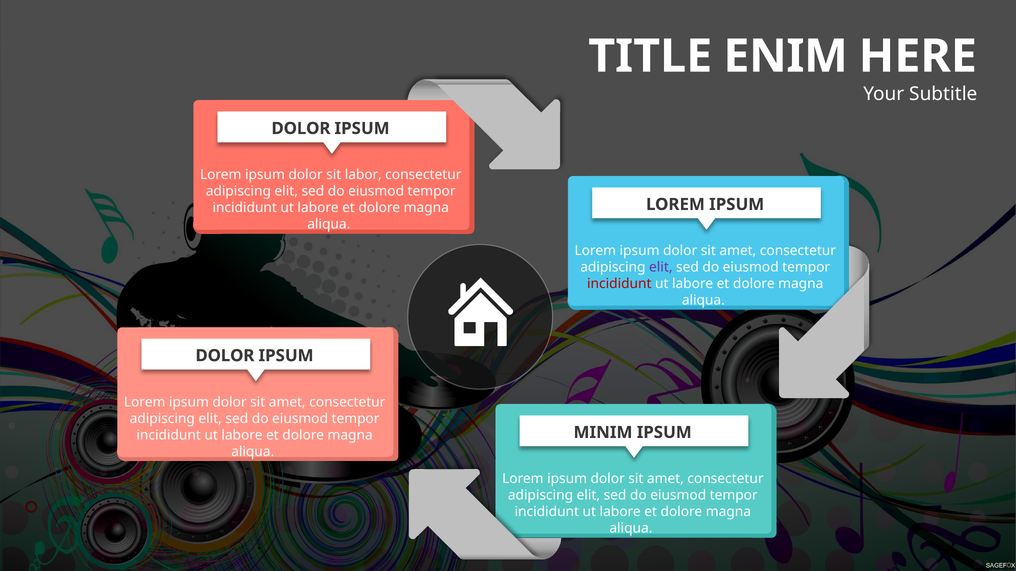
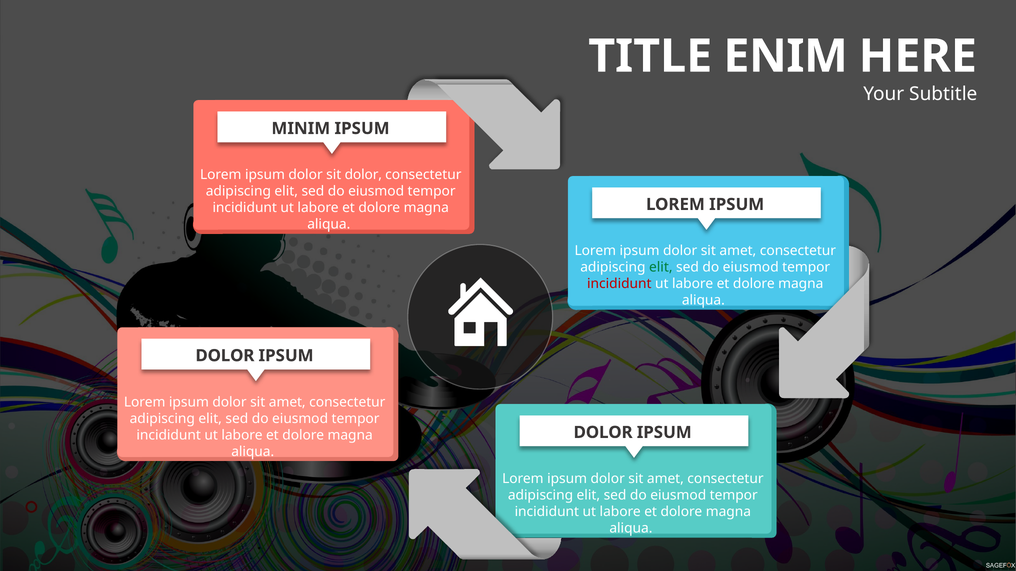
DOLOR at (301, 129): DOLOR -> MINIM
sit labor: labor -> dolor
elit at (661, 268) colour: purple -> green
MINIM at (603, 433): MINIM -> DOLOR
